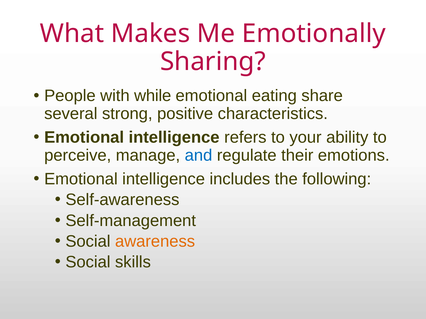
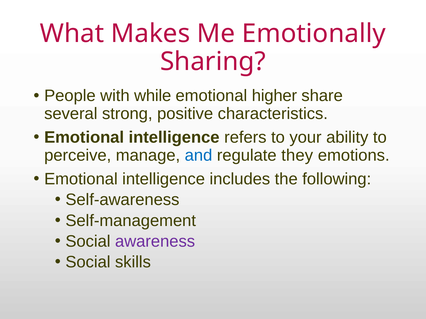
eating: eating -> higher
their: their -> they
awareness colour: orange -> purple
